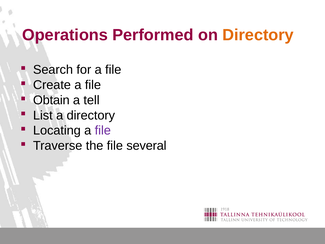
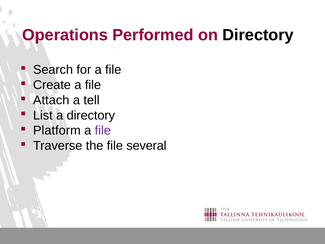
Directory at (258, 35) colour: orange -> black
Obtain: Obtain -> Attach
Locating: Locating -> Platform
